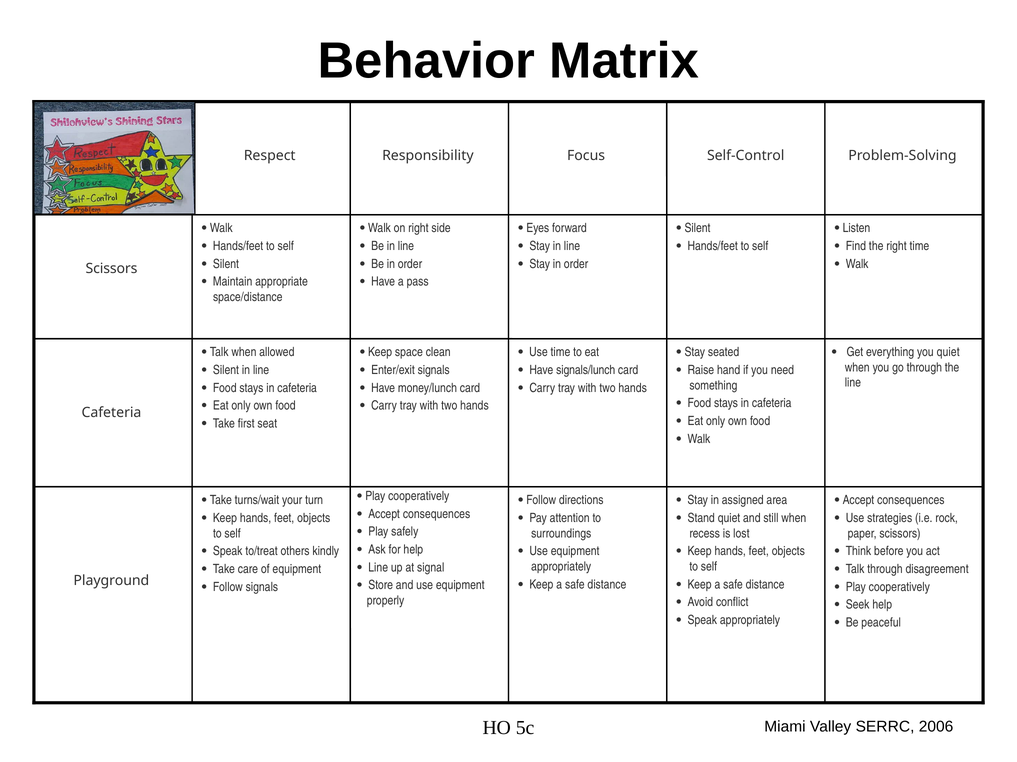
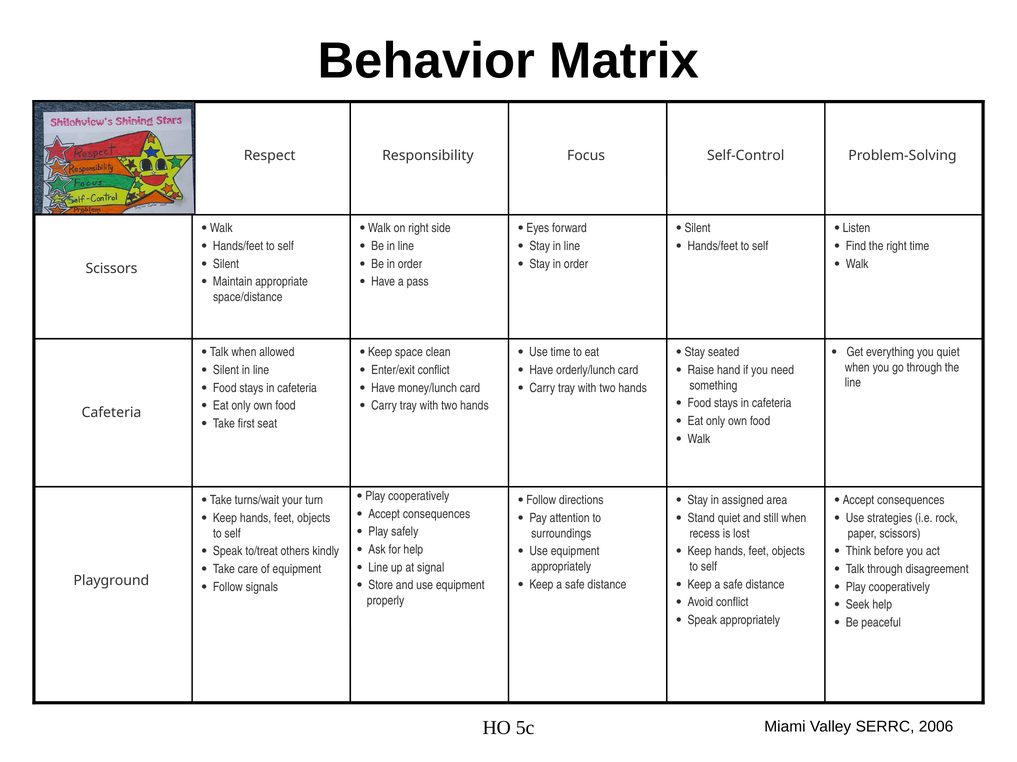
Enter/exit signals: signals -> conflict
signals/lunch: signals/lunch -> orderly/lunch
